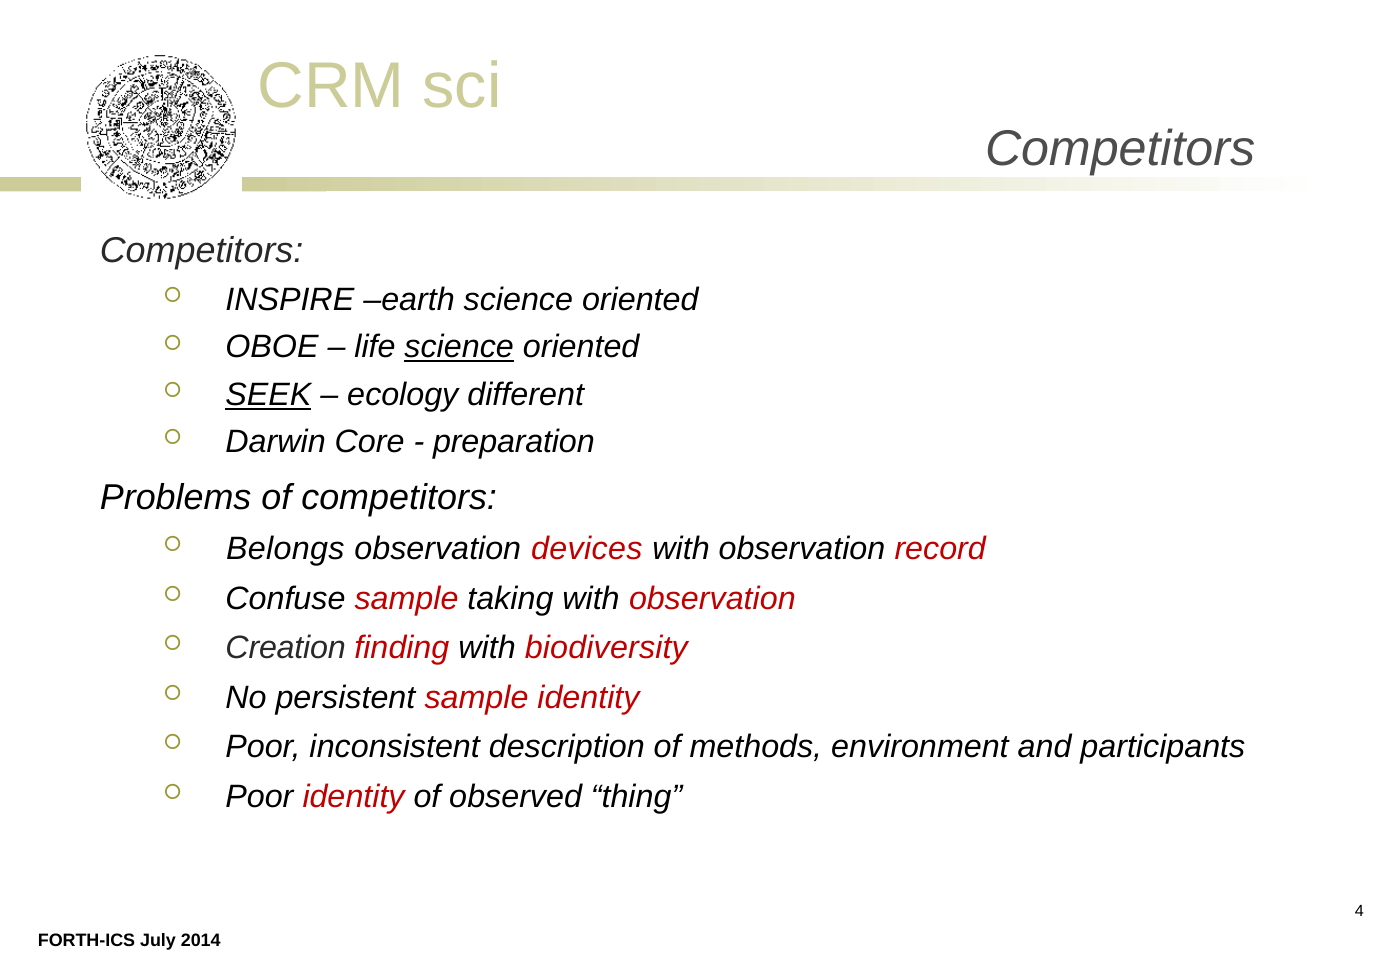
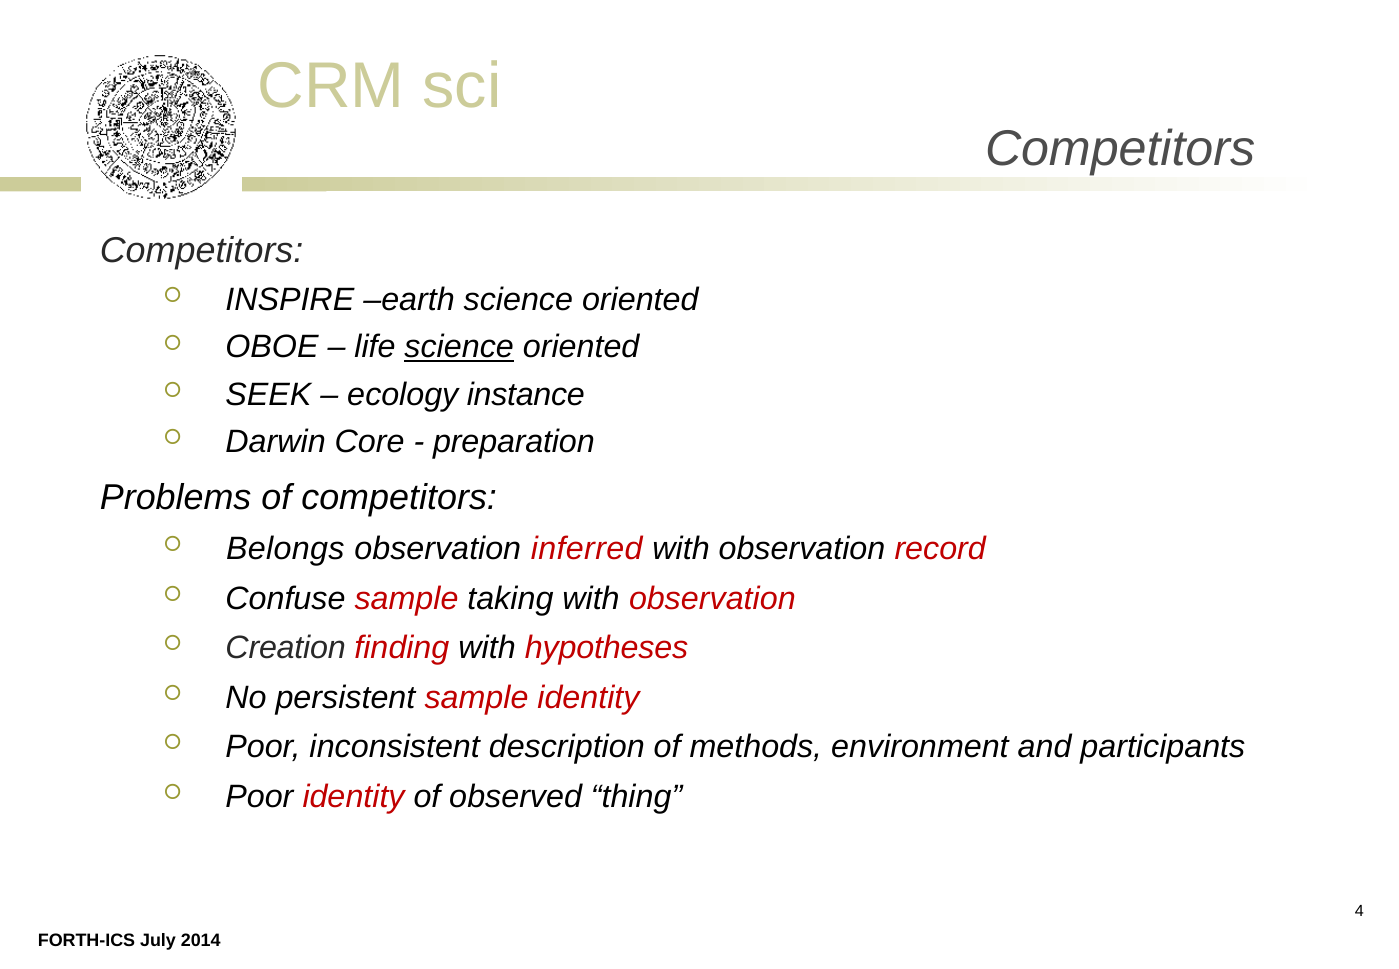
SEEK underline: present -> none
different: different -> instance
devices: devices -> inferred
biodiversity: biodiversity -> hypotheses
